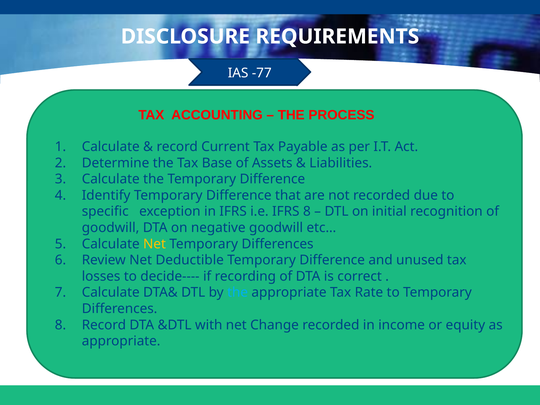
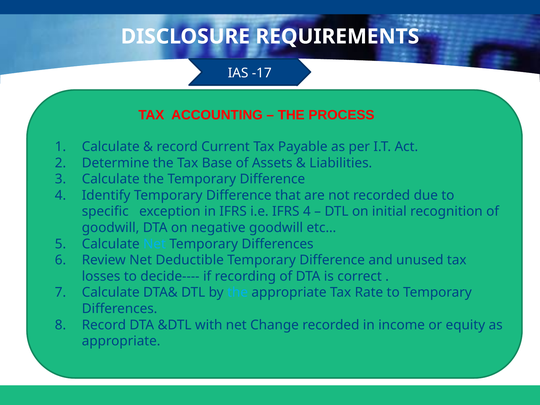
-77: -77 -> -17
IFRS 8: 8 -> 4
Net at (155, 244) colour: yellow -> light blue
